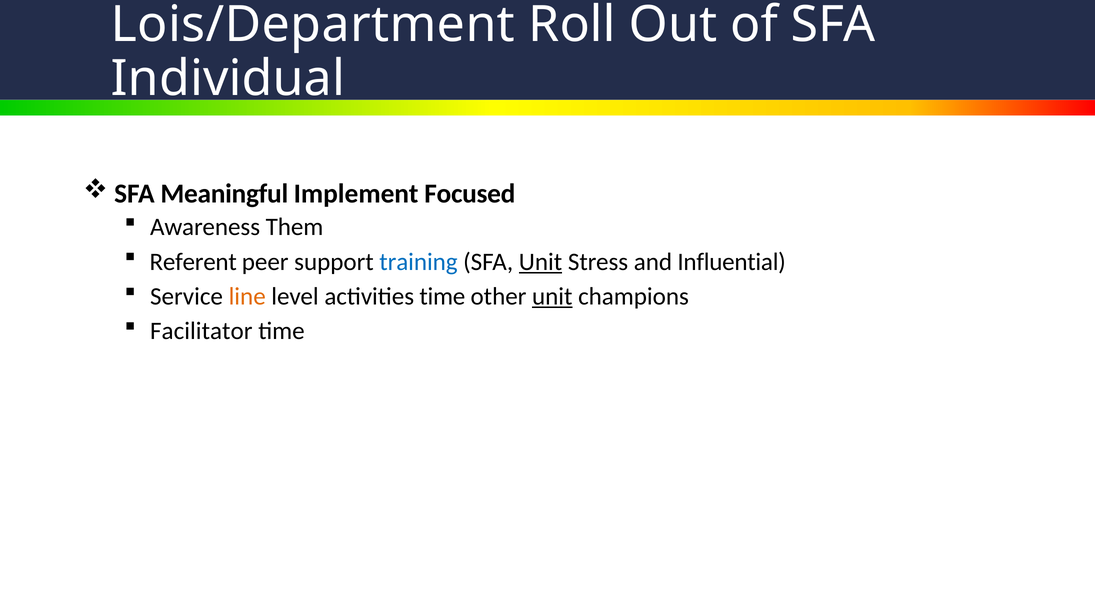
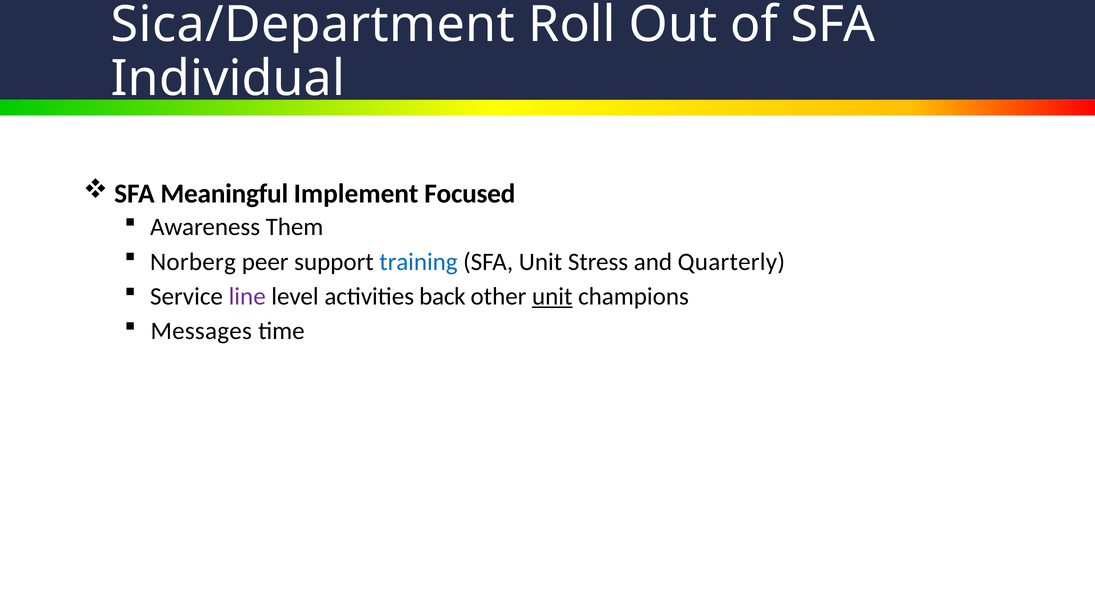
Lois/Department: Lois/Department -> Sica/Department
Referent: Referent -> Norberg
Unit at (541, 262) underline: present -> none
Influential: Influential -> Quarterly
line colour: orange -> purple
activities time: time -> back
Facilitator: Facilitator -> Messages
